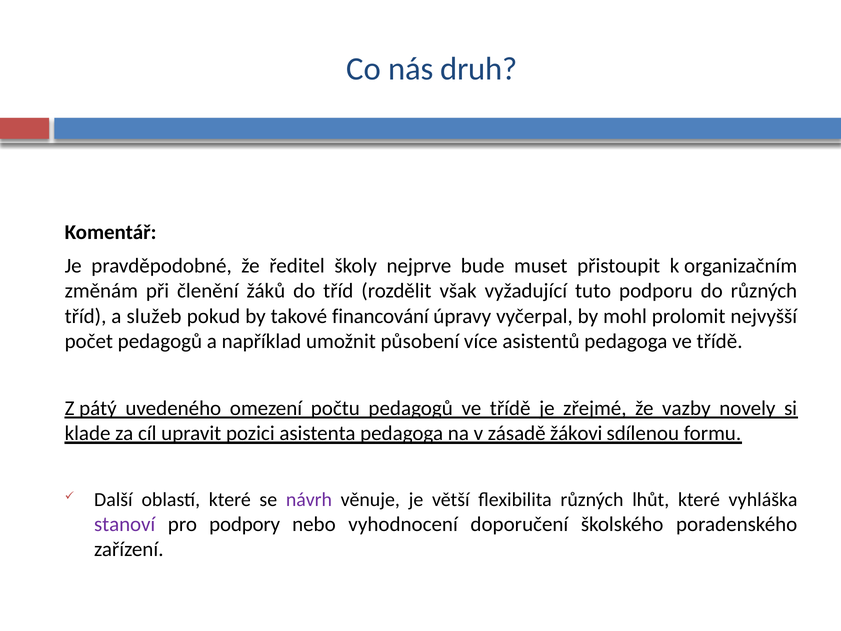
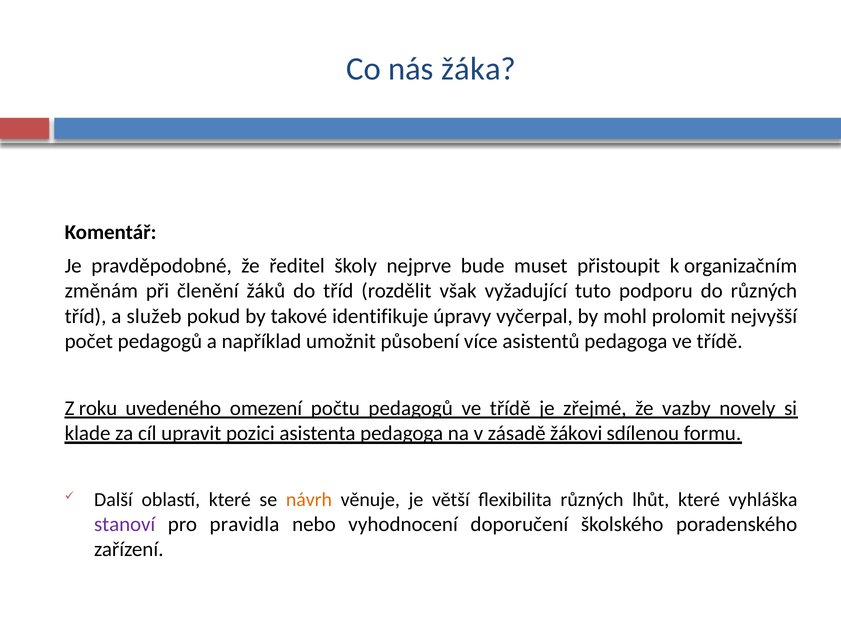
druh: druh -> žáka
financování: financování -> identifikuje
pátý: pátý -> roku
návrh colour: purple -> orange
podpory: podpory -> pravidla
